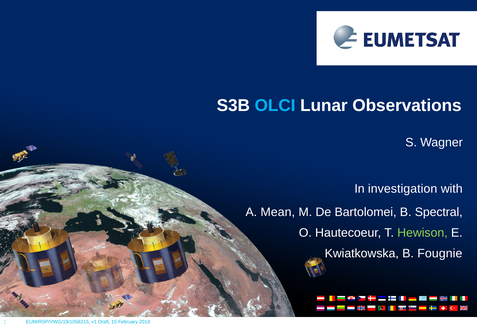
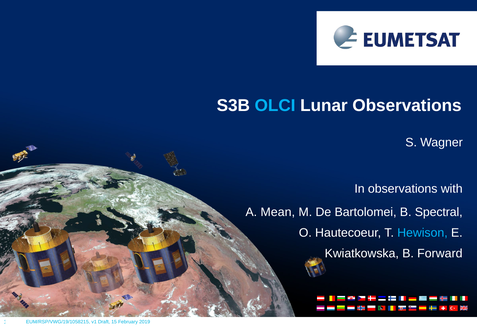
In investigation: investigation -> observations
Hewison colour: light green -> light blue
Fougnie: Fougnie -> Forward
